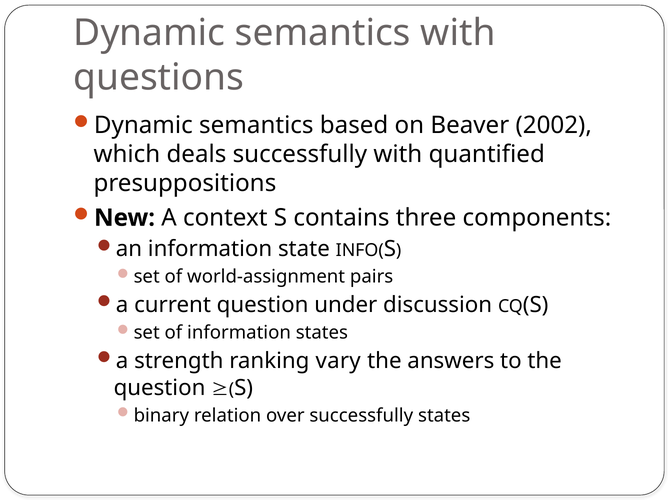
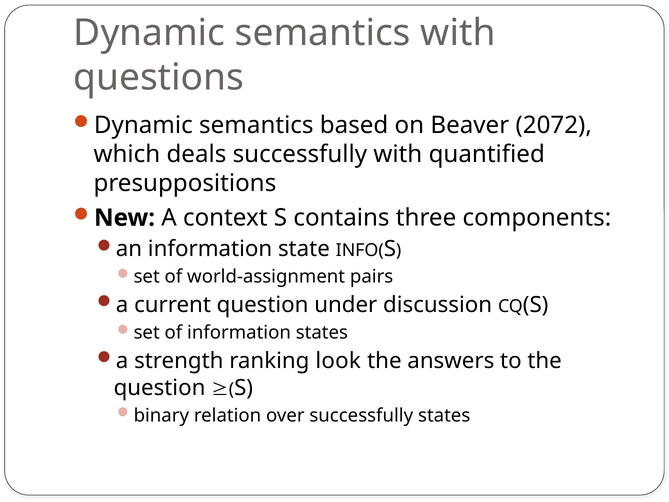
2002: 2002 -> 2072
vary: vary -> look
